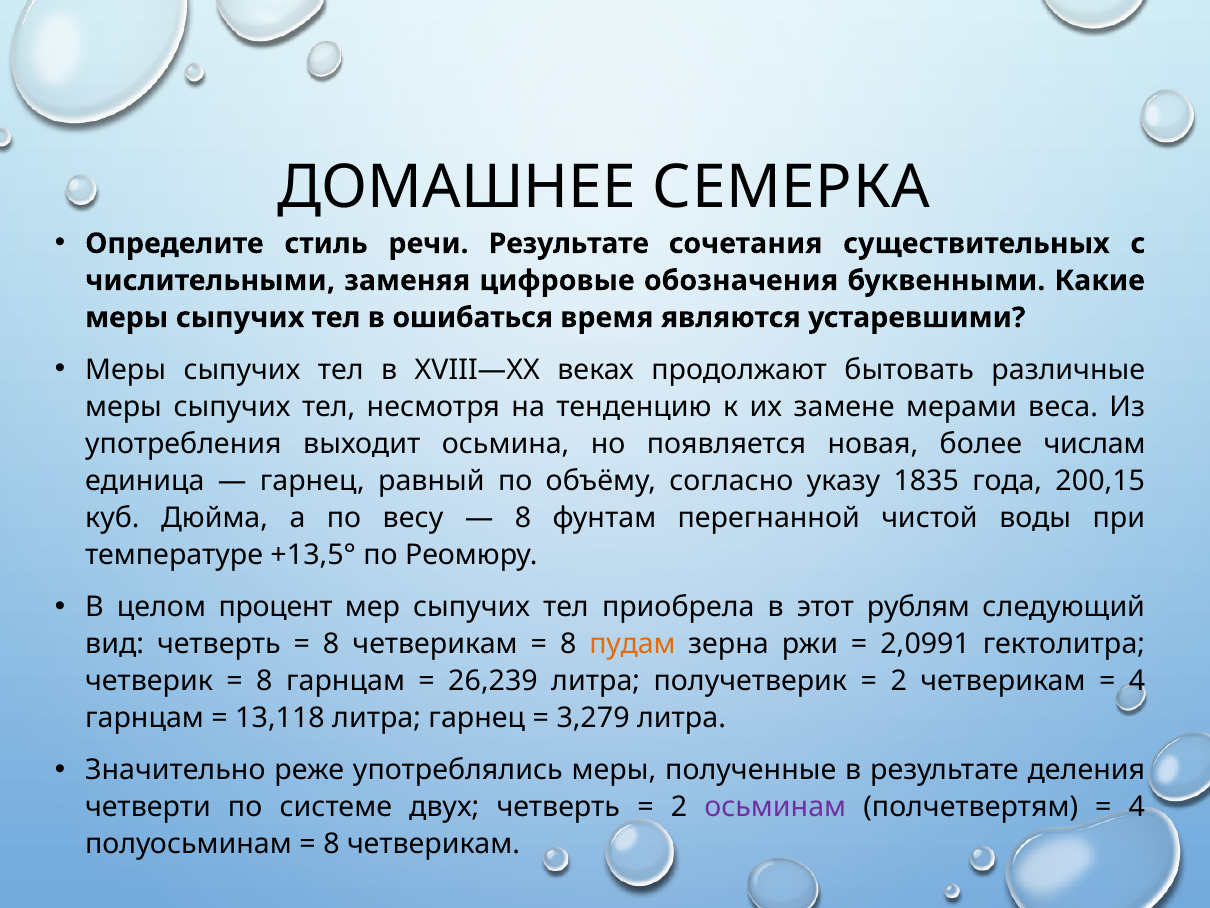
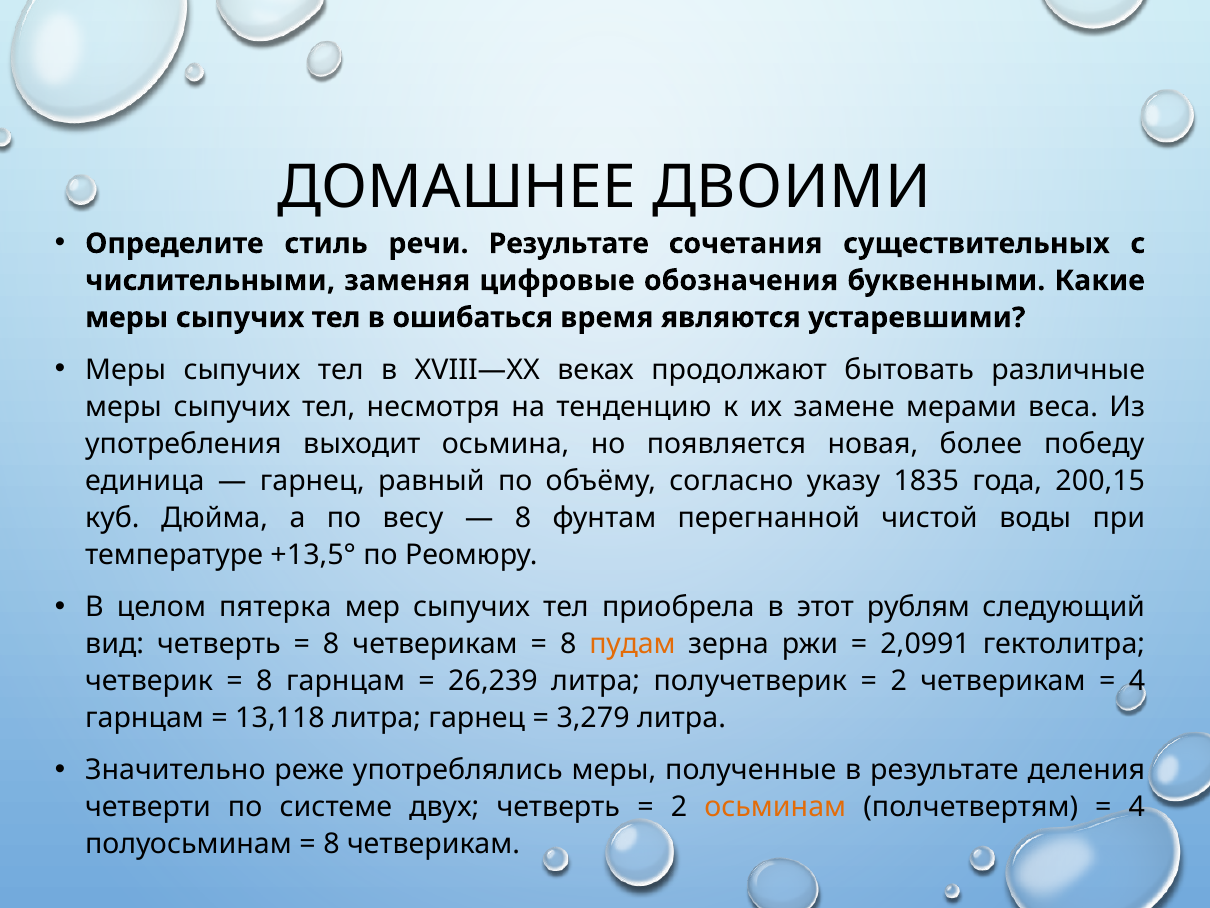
СЕМЕРКА: СЕМЕРКА -> ДВОИМИ
числам: числам -> победу
процент: процент -> пятерка
осьминам colour: purple -> orange
